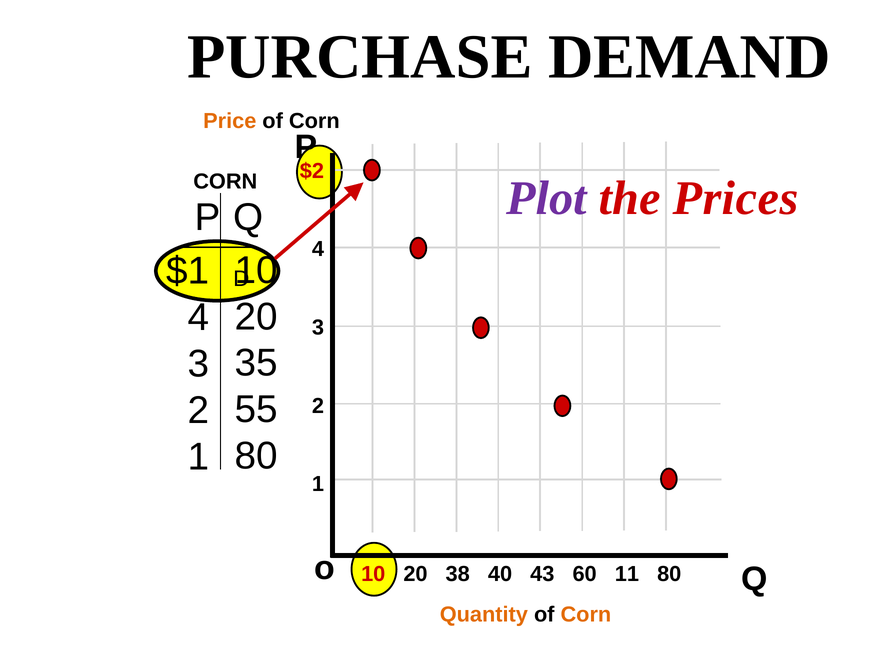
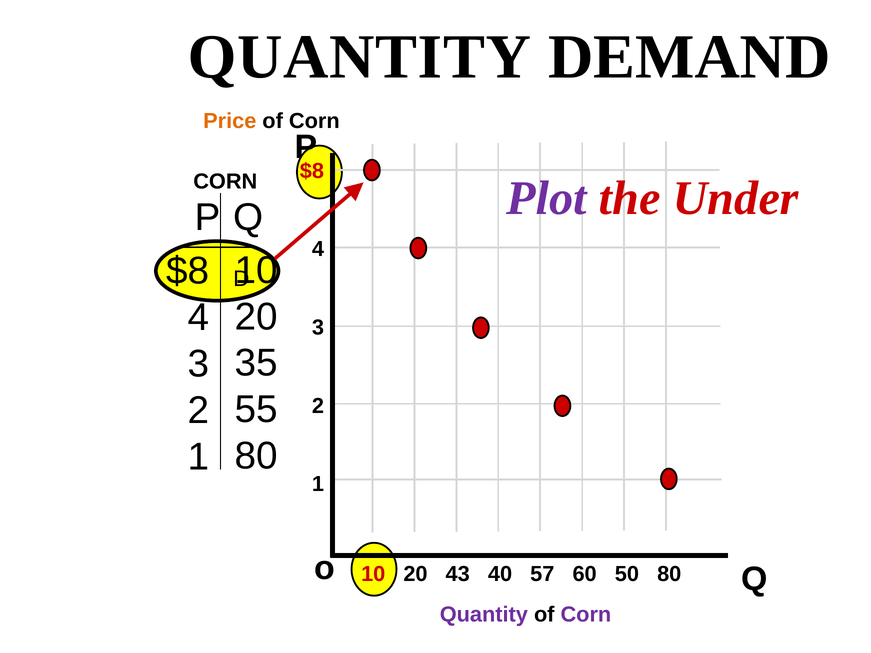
PURCHASE at (360, 57): PURCHASE -> QUANTITY
$2 at (312, 171): $2 -> $8
Prices: Prices -> Under
$1 at (188, 271): $1 -> $8
38: 38 -> 43
43: 43 -> 57
11: 11 -> 50
Quantity at (484, 615) colour: orange -> purple
Corn at (586, 615) colour: orange -> purple
